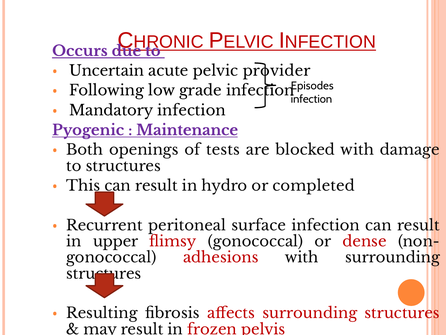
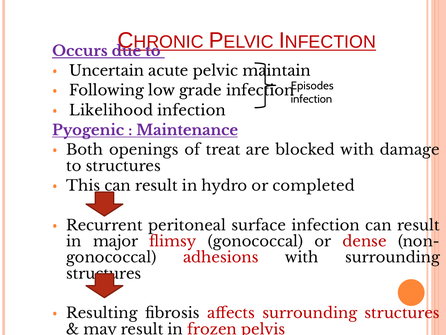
provider: provider -> maintain
Mandatory: Mandatory -> Likelihood
tests: tests -> treat
upper: upper -> major
